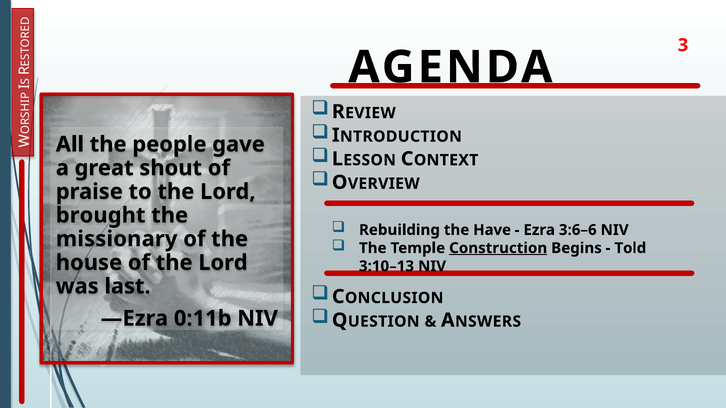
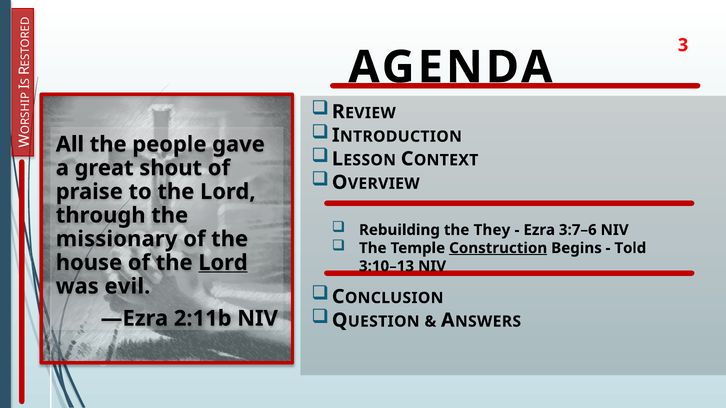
brought: brought -> through
Have: Have -> They
3:6–6: 3:6–6 -> 3:7–6
Lord at (223, 263) underline: none -> present
last: last -> evil
0:11b: 0:11b -> 2:11b
